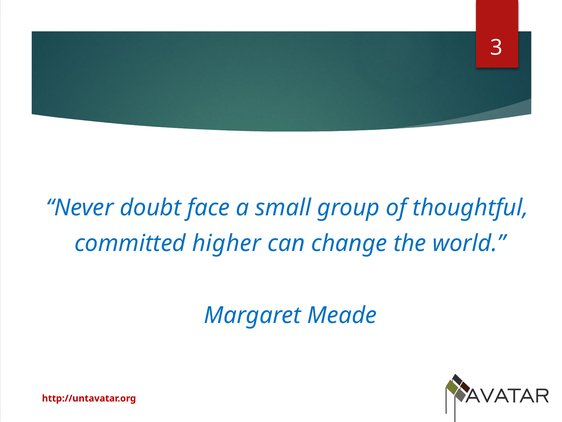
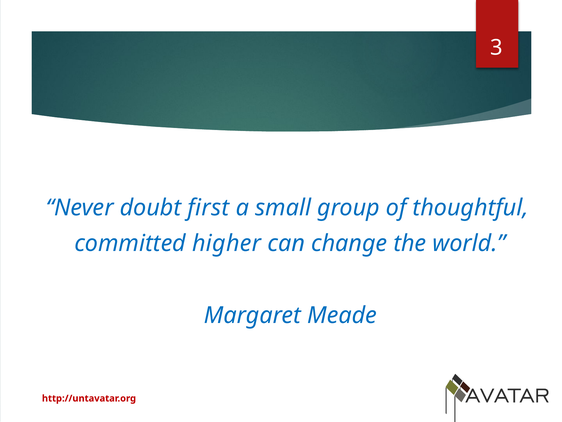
face: face -> first
